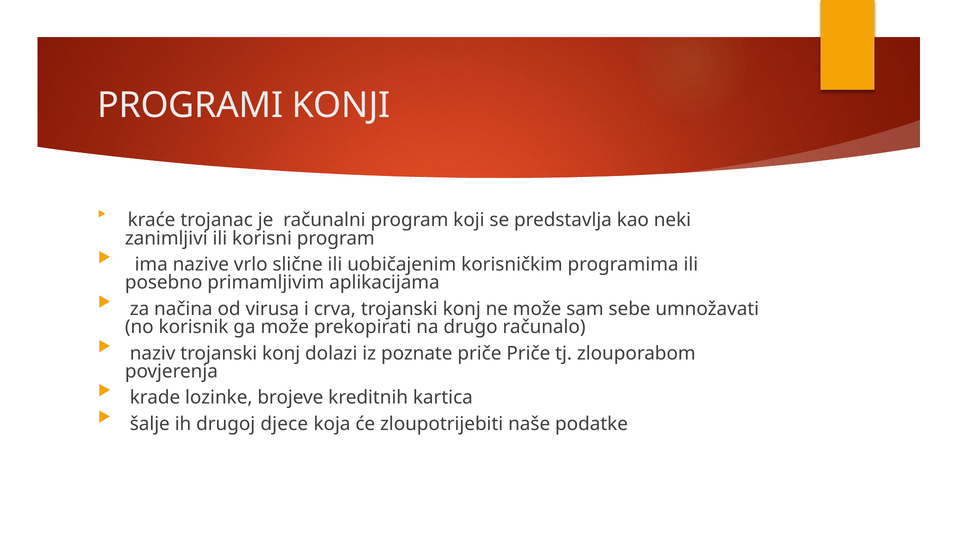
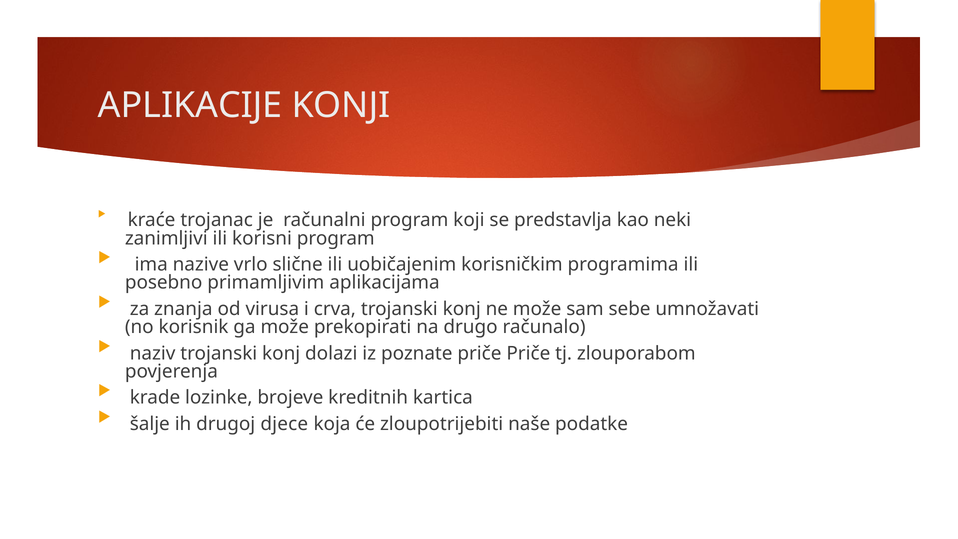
PROGRAMI: PROGRAMI -> APLIKACIJE
načina: načina -> znanja
